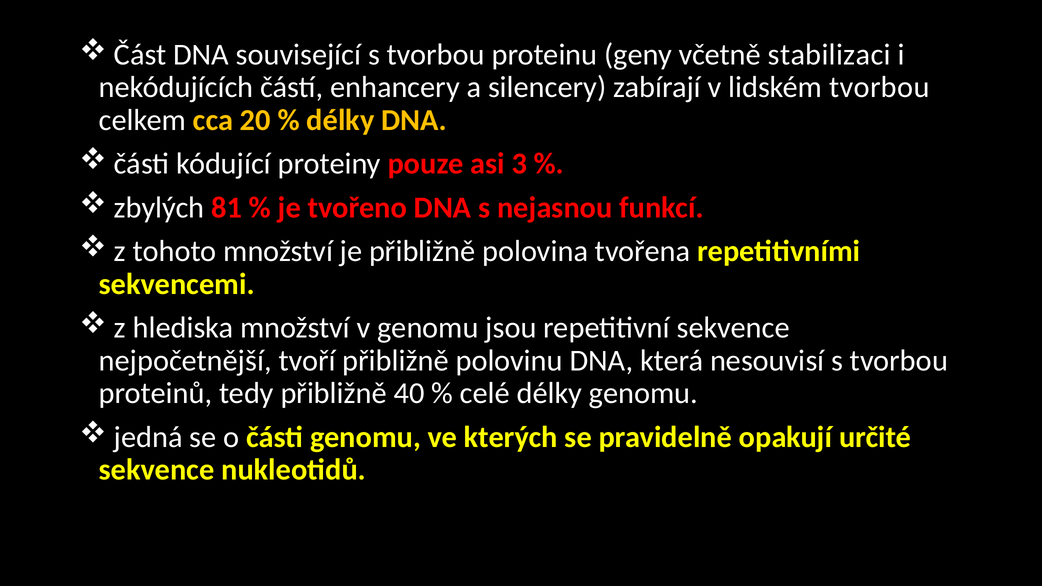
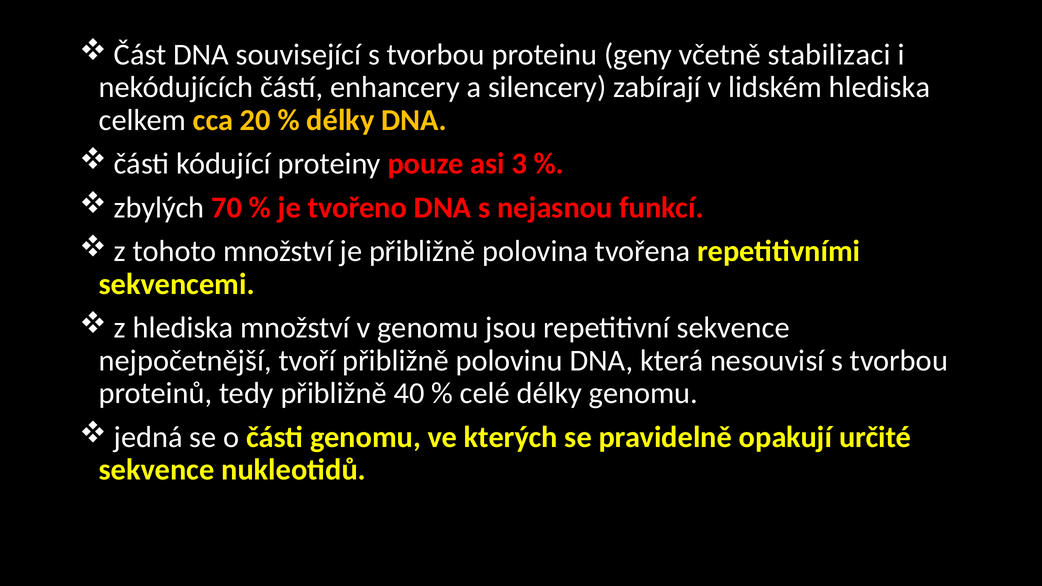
lidském tvorbou: tvorbou -> hlediska
81: 81 -> 70
